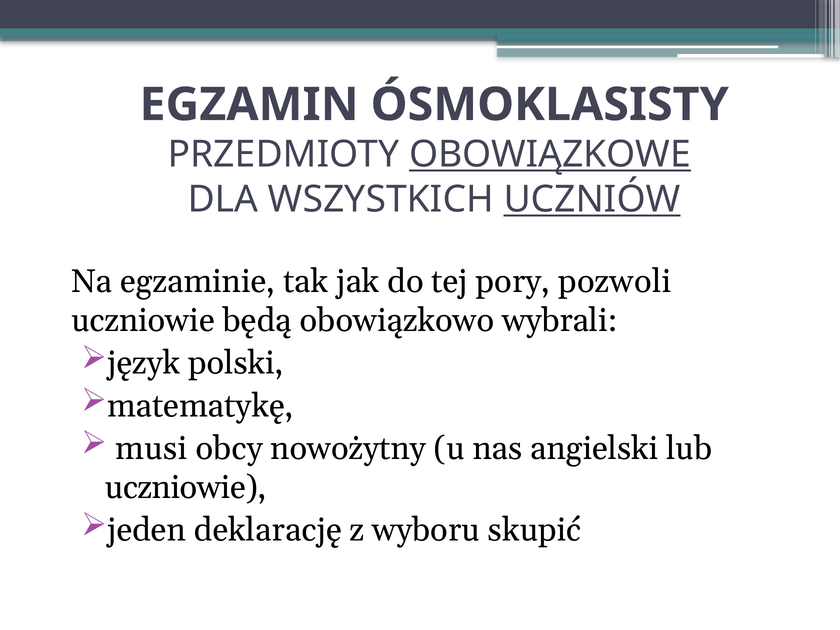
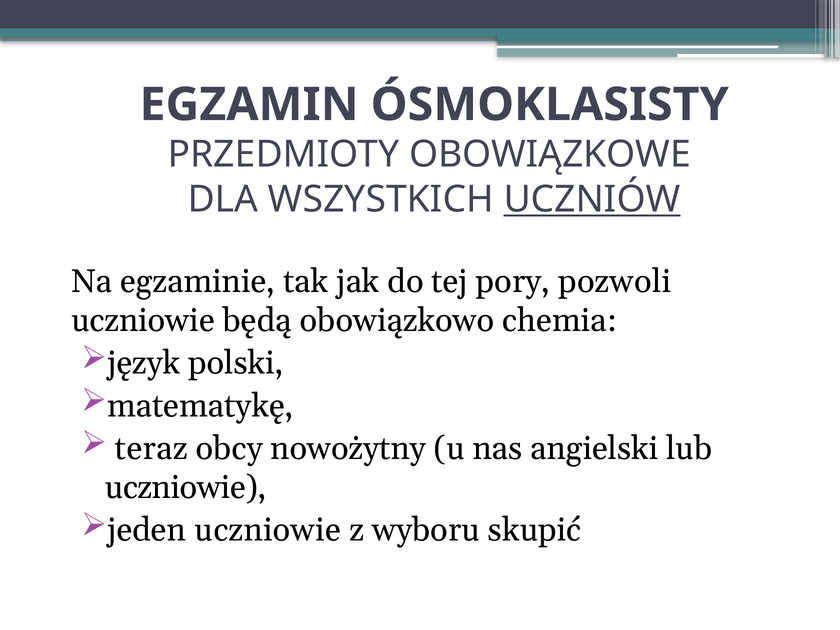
OBOWIĄZKOWE underline: present -> none
wybrali: wybrali -> chemia
musi: musi -> teraz
jeden deklarację: deklarację -> uczniowie
